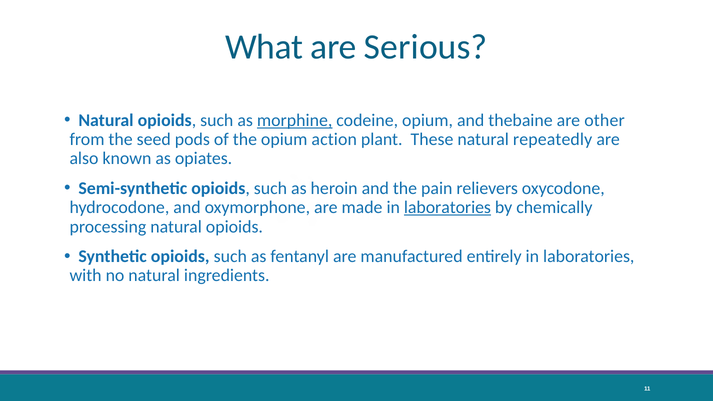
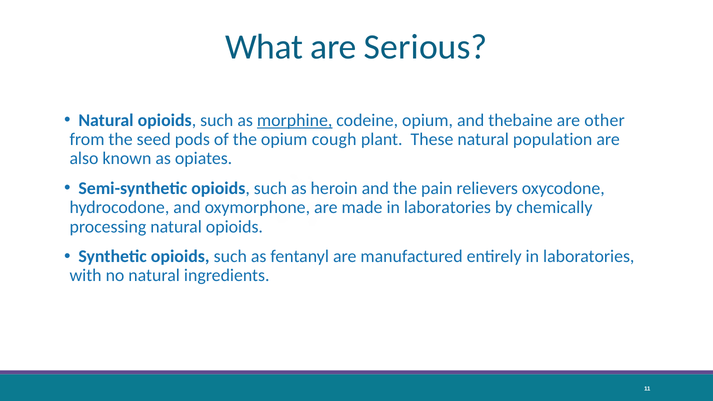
action: action -> cough
repeatedly: repeatedly -> population
laboratories at (447, 208) underline: present -> none
